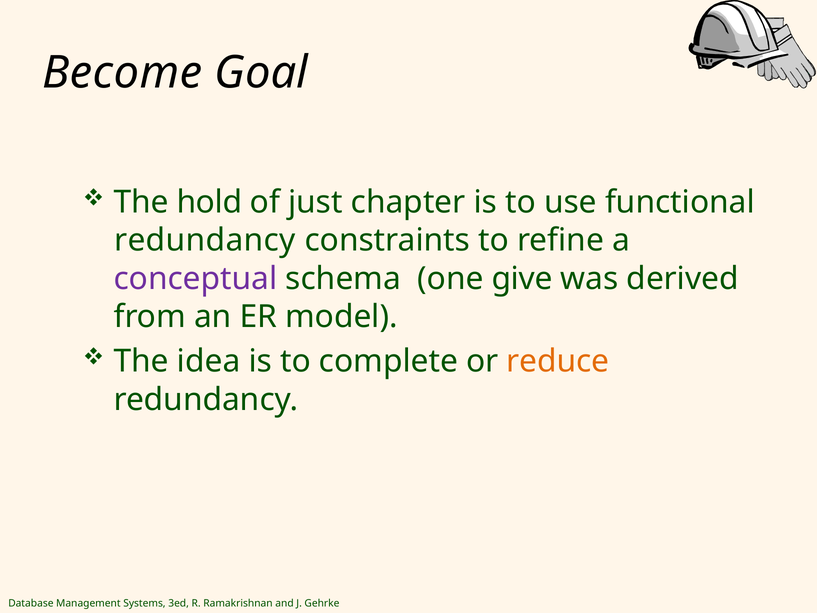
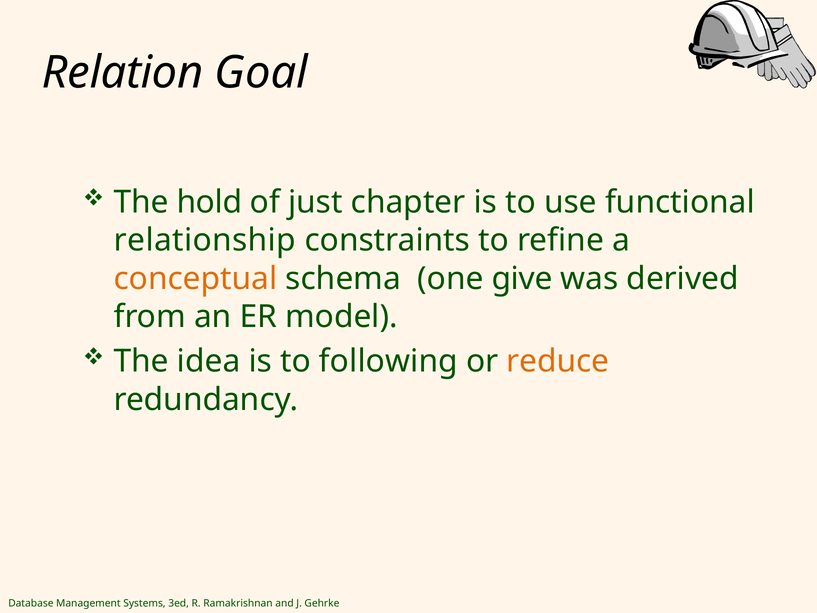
Become: Become -> Relation
redundancy at (205, 240): redundancy -> relationship
conceptual colour: purple -> orange
complete: complete -> following
